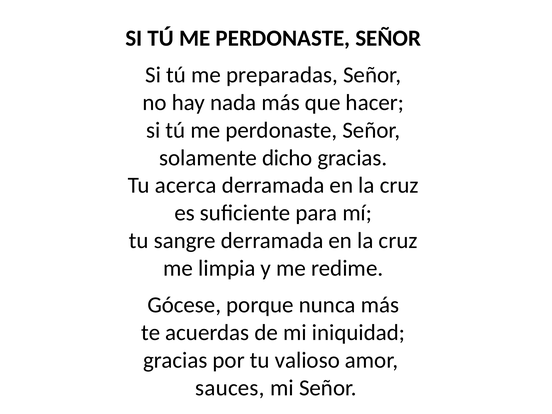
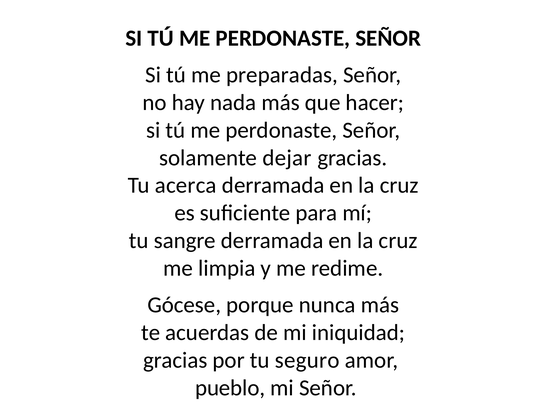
dicho: dicho -> dejar
valioso: valioso -> seguro
sauces: sauces -> pueblo
